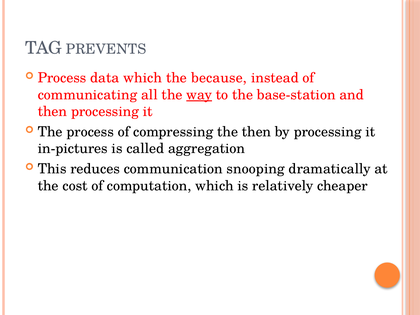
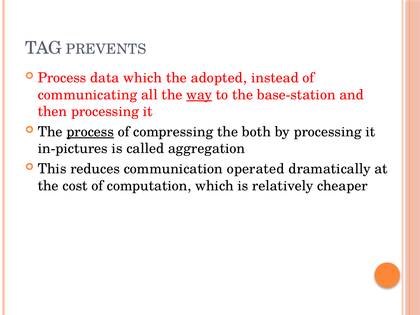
because: because -> adopted
process at (90, 132) underline: none -> present
the then: then -> both
snooping: snooping -> operated
